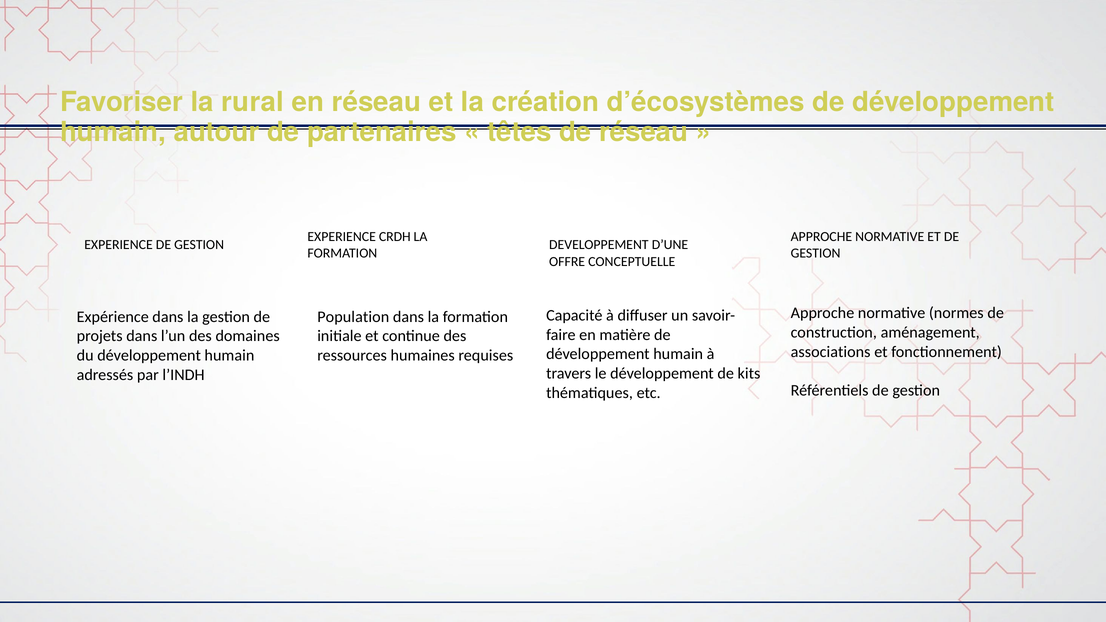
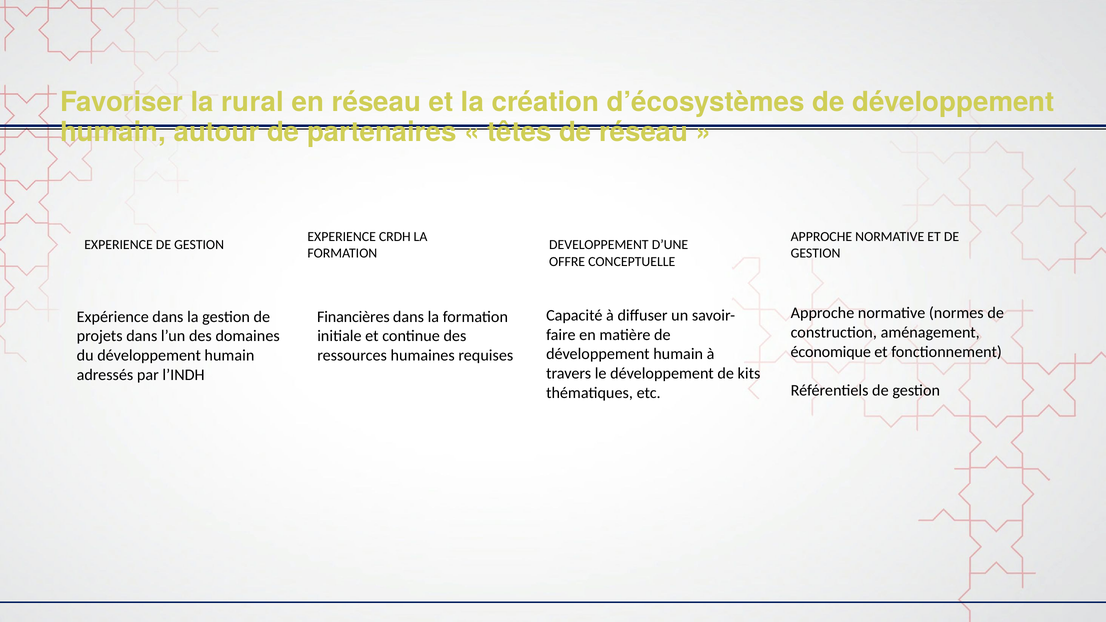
Population: Population -> Financières
associations: associations -> économique
